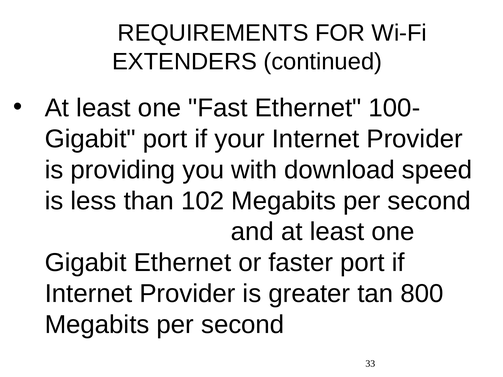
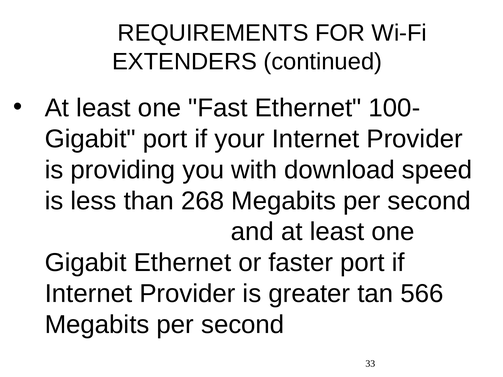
102: 102 -> 268
800: 800 -> 566
